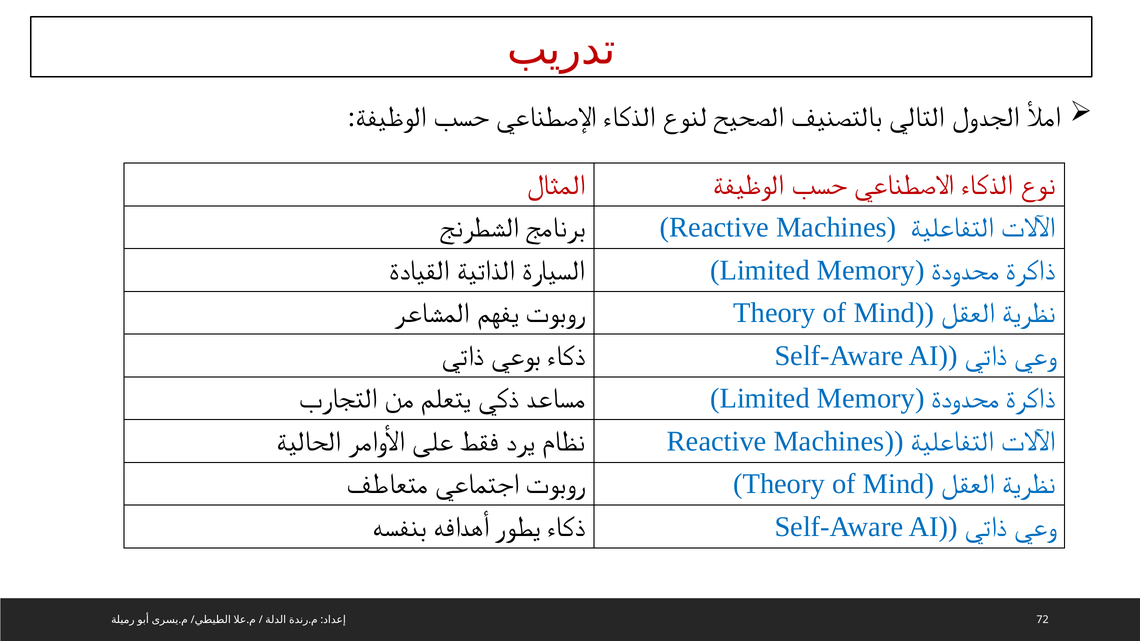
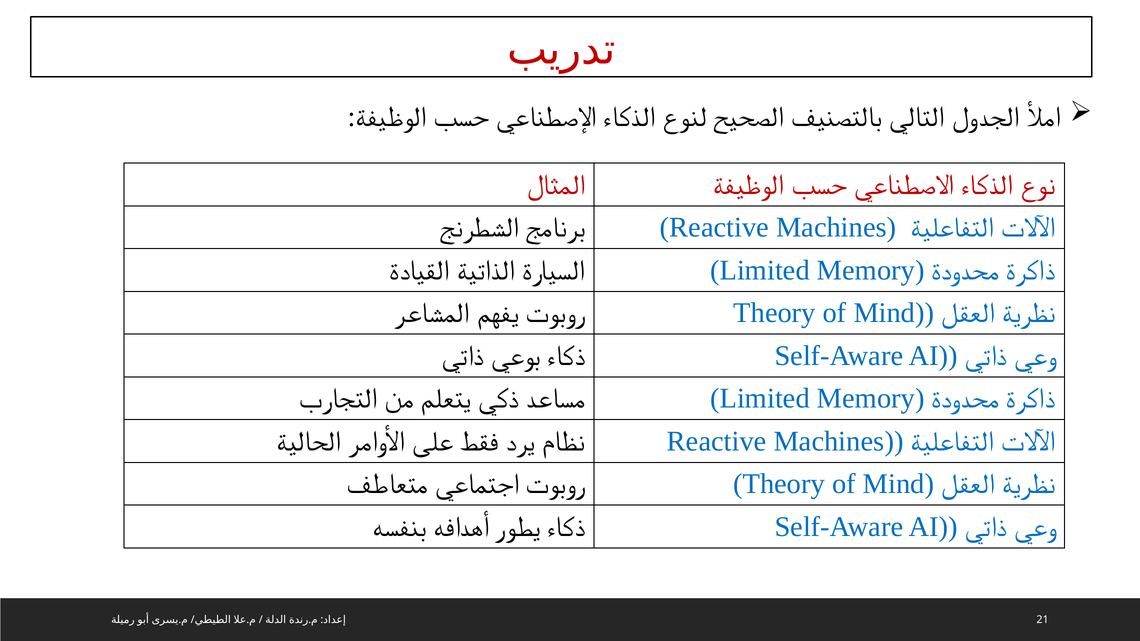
72: 72 -> 21
